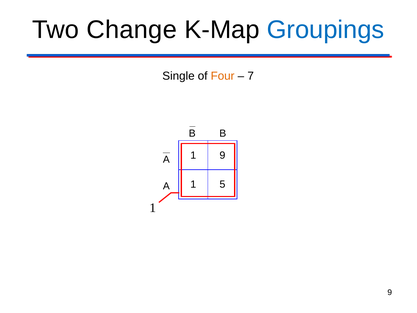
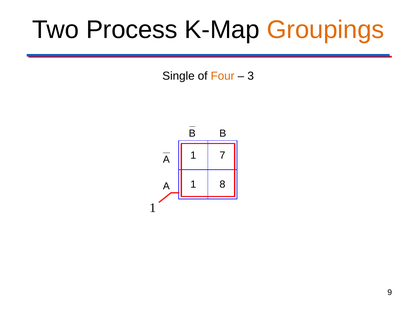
Change: Change -> Process
Groupings colour: blue -> orange
7: 7 -> 3
1 9: 9 -> 7
5: 5 -> 8
